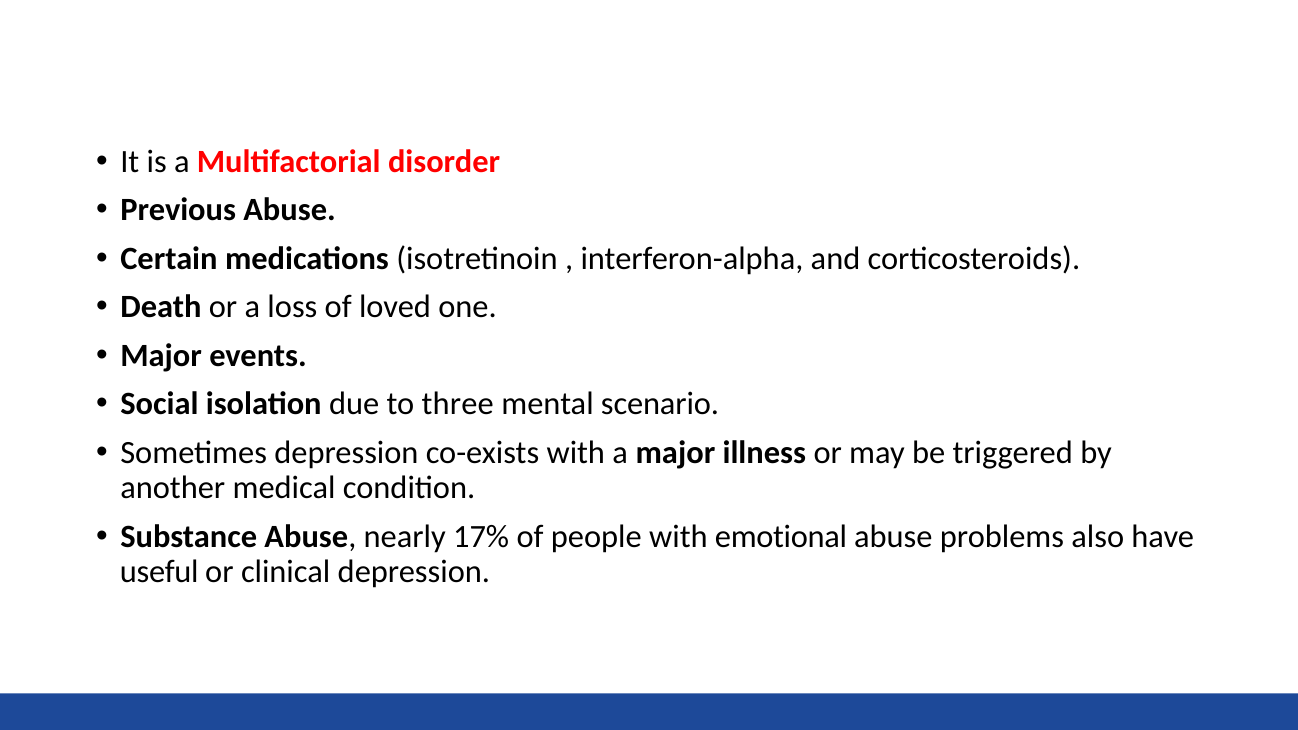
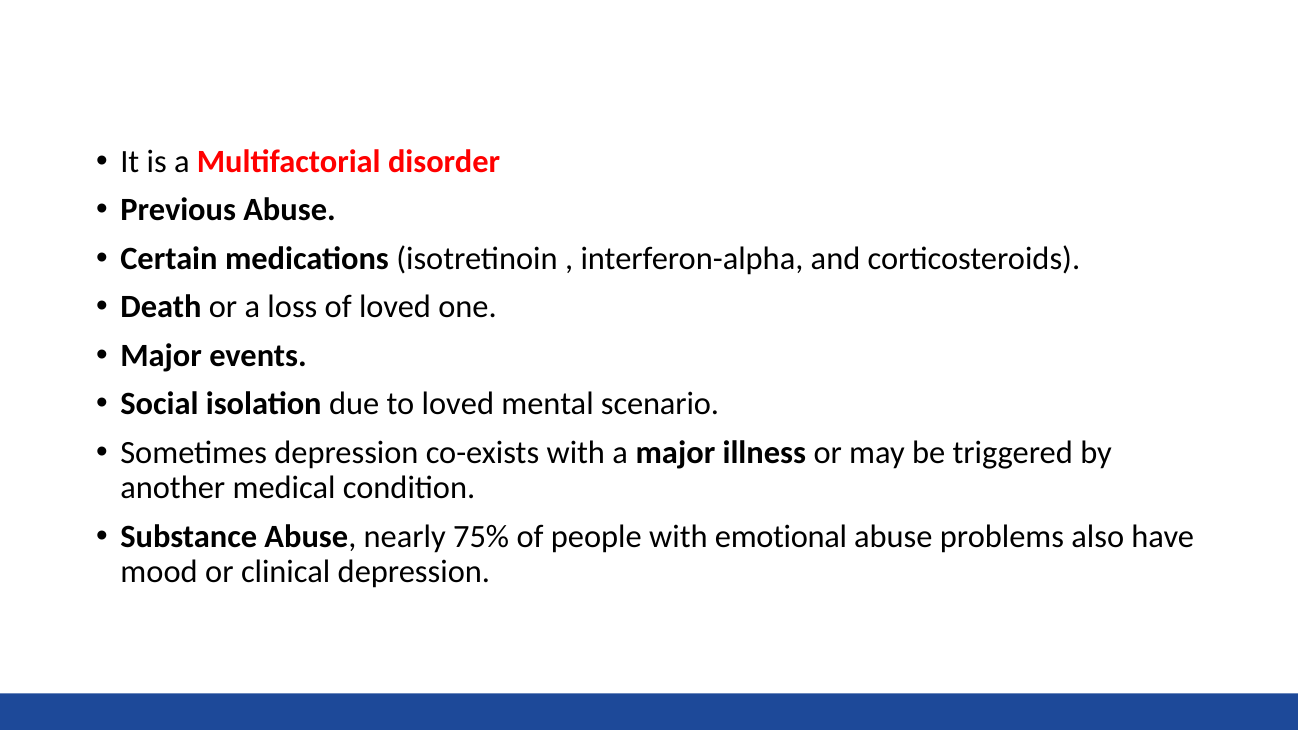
to three: three -> loved
17%: 17% -> 75%
useful: useful -> mood
